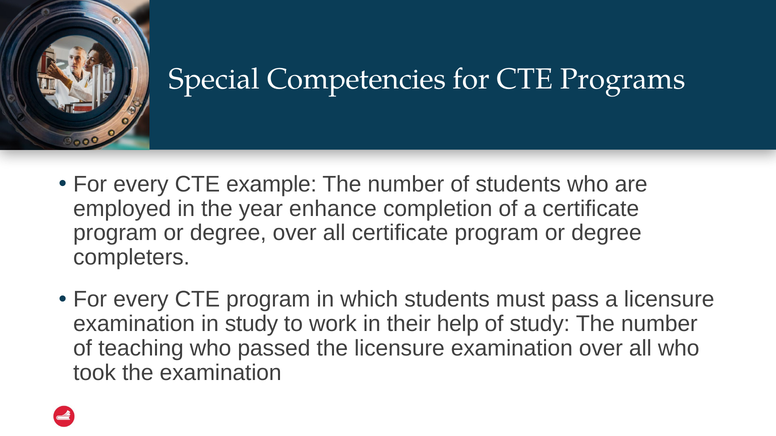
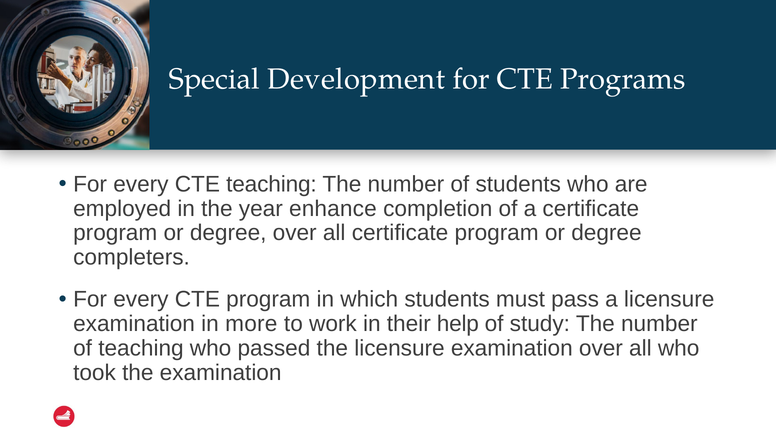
Competencies: Competencies -> Development
CTE example: example -> teaching
in study: study -> more
